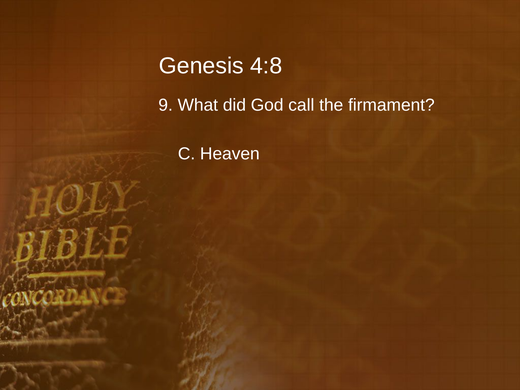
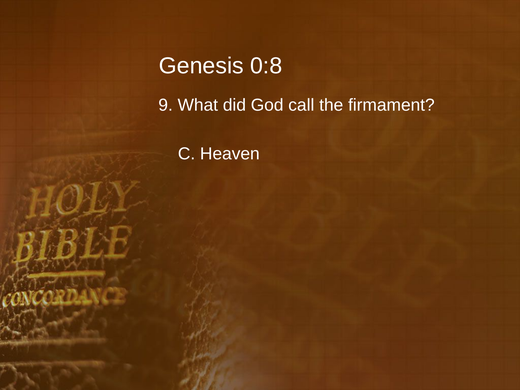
4:8: 4:8 -> 0:8
